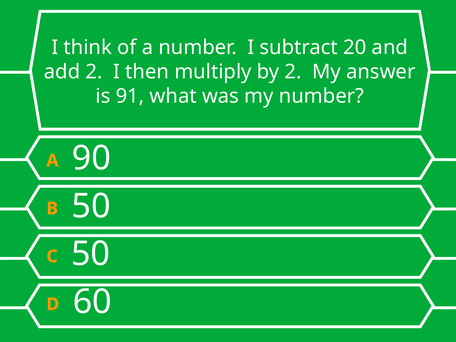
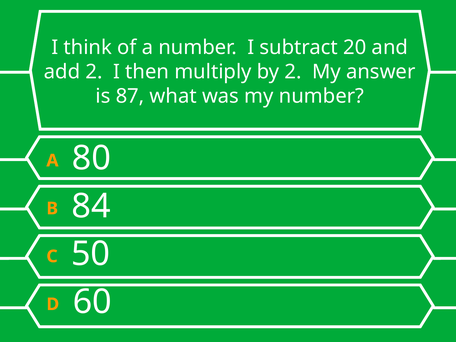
91: 91 -> 87
90: 90 -> 80
B 50: 50 -> 84
